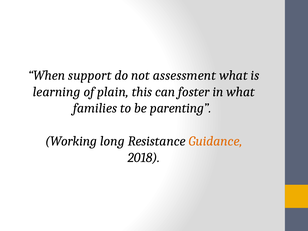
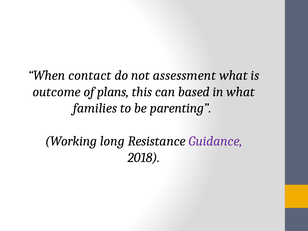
support: support -> contact
learning: learning -> outcome
plain: plain -> plans
foster: foster -> based
Guidance colour: orange -> purple
